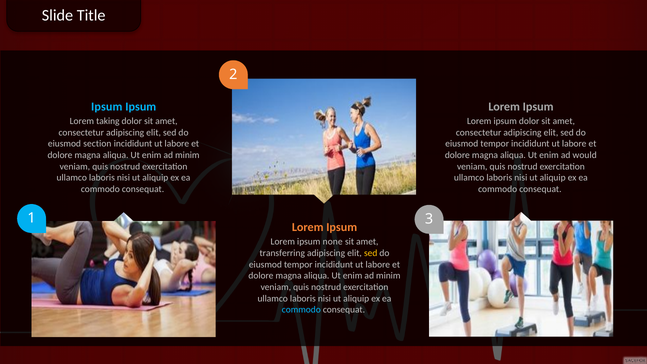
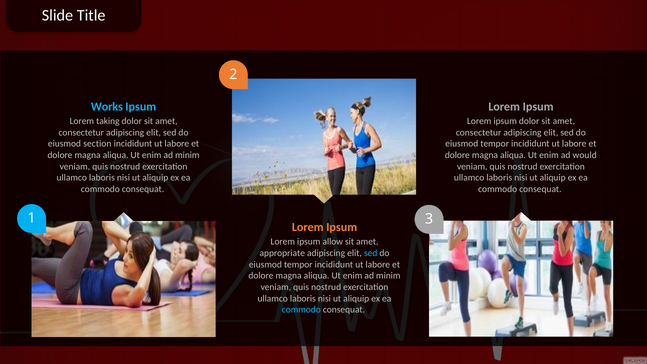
Ipsum at (107, 106): Ipsum -> Works
none: none -> allow
transferring: transferring -> appropriate
sed at (371, 253) colour: yellow -> light blue
